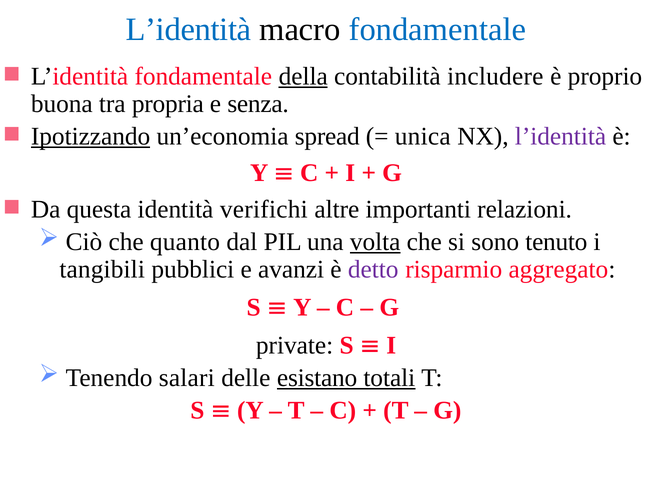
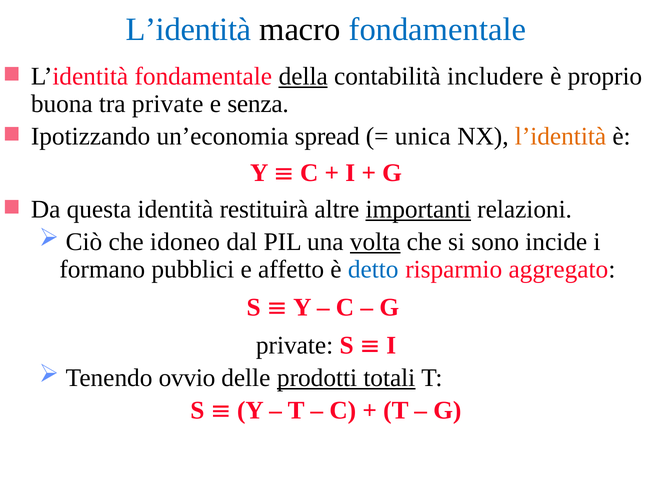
tra propria: propria -> private
Ipotizzando underline: present -> none
l’identità at (561, 136) colour: purple -> orange
verifichi: verifichi -> restituirà
importanti underline: none -> present
quanto: quanto -> idoneo
tenuto: tenuto -> incide
tangibili: tangibili -> formano
avanzi: avanzi -> affetto
detto colour: purple -> blue
salari: salari -> ovvio
esistano: esistano -> prodotti
